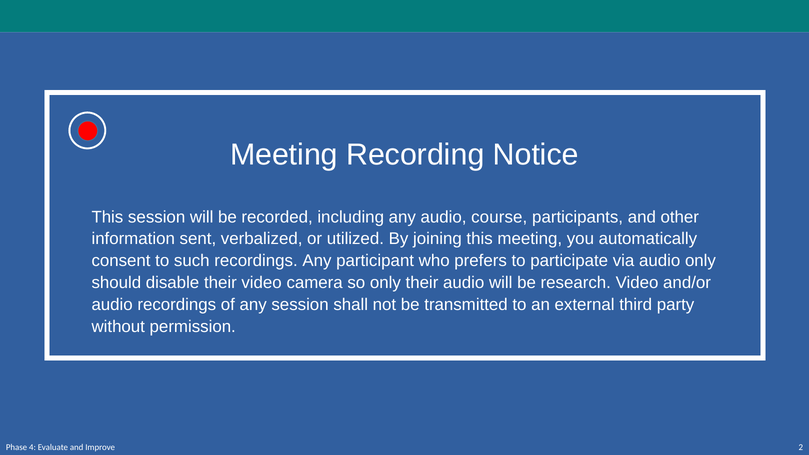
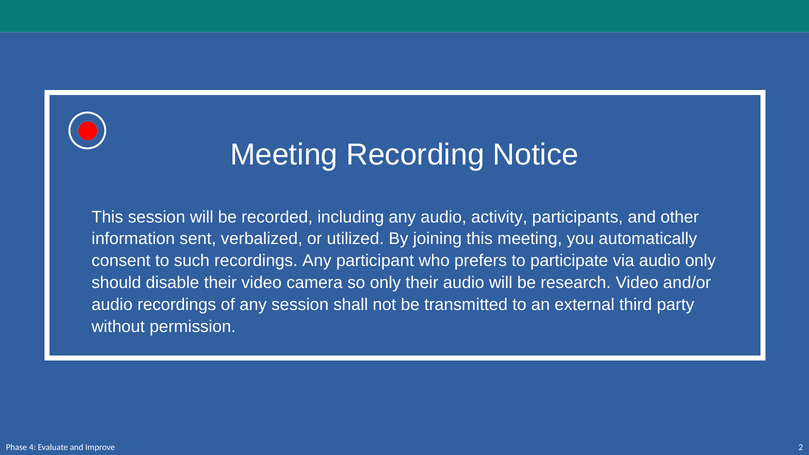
course: course -> activity
